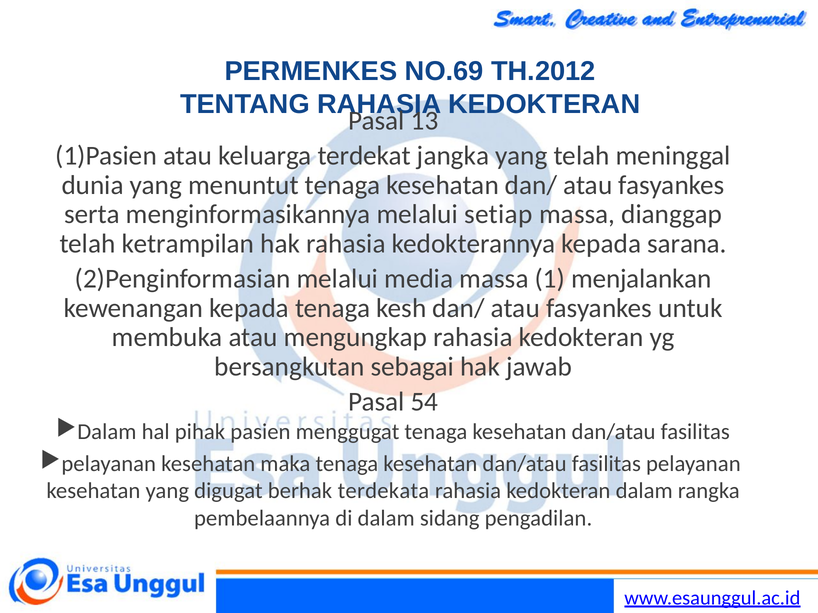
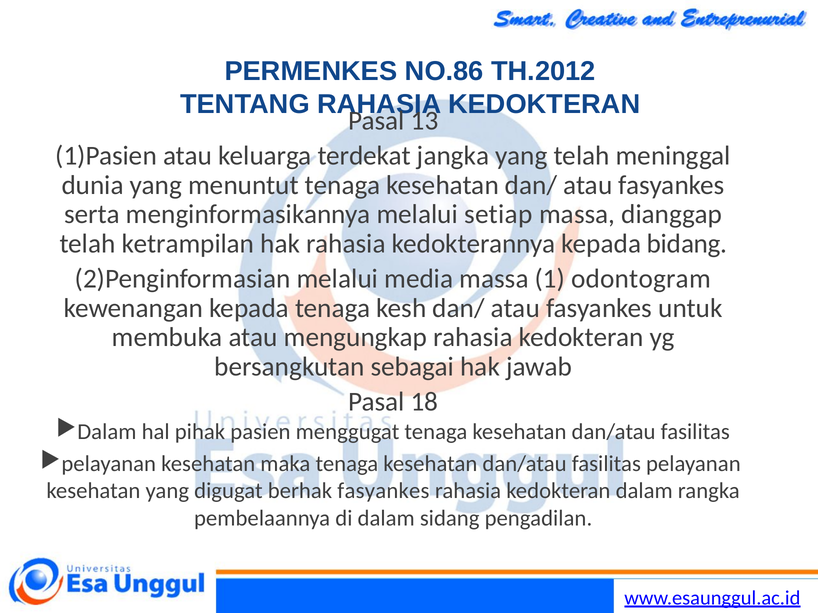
NO.69: NO.69 -> NO.86
sarana: sarana -> bidang
menjalankan: menjalankan -> odontogram
54: 54 -> 18
berhak terdekata: terdekata -> fasyankes
